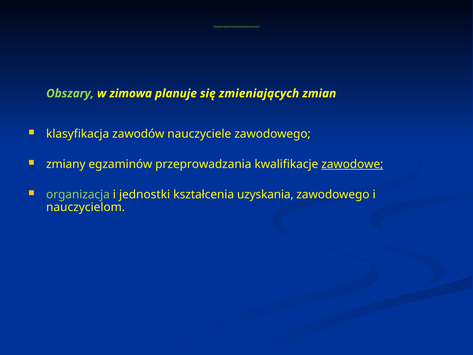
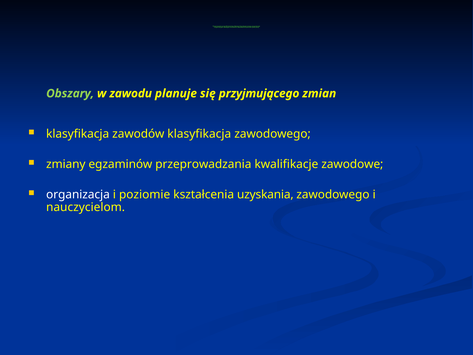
zimowa: zimowa -> zawodu
zmieniających: zmieniających -> przyjmującego
zawodów nauczyciele: nauczyciele -> klasyfikacja
zawodowe at (352, 164) underline: present -> none
organizacja colour: light green -> white
jednostki: jednostki -> poziomie
